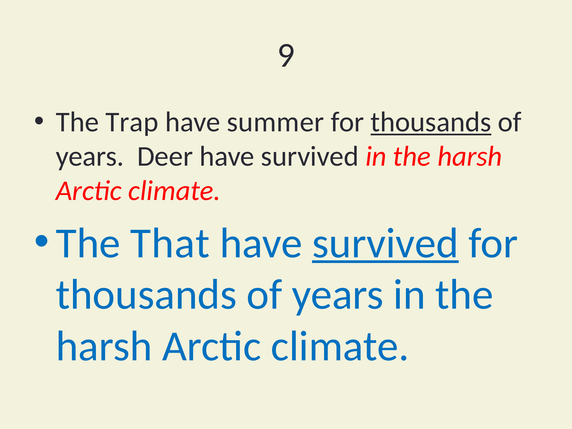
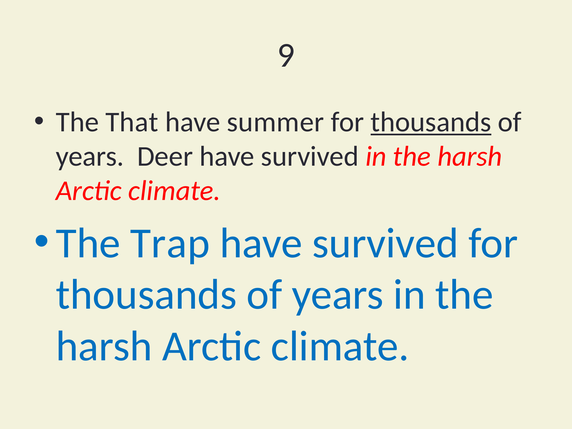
Trap: Trap -> That
That: That -> Trap
survived at (385, 243) underline: present -> none
